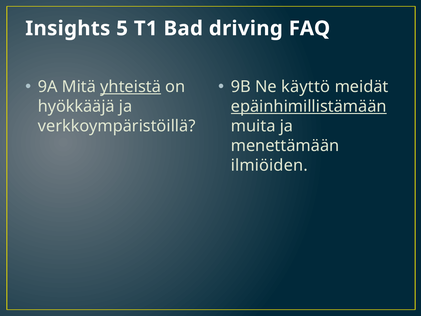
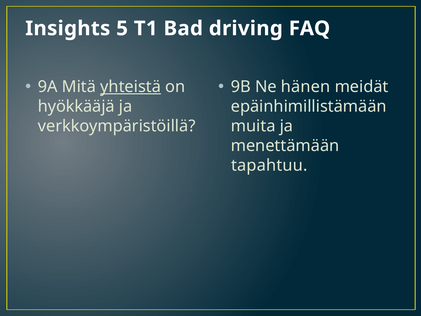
käyttö: käyttö -> hänen
epäinhimillistämään underline: present -> none
ilmiöiden: ilmiöiden -> tapahtuu
